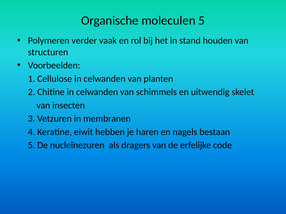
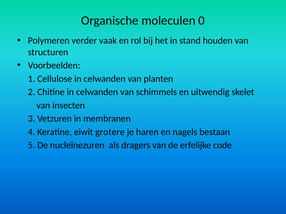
moleculen 5: 5 -> 0
hebben: hebben -> grotere
